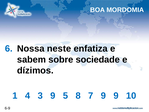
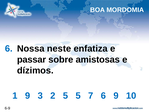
sabem: sabem -> passar
sociedade: sociedade -> amistosas
1 4: 4 -> 9
3 9: 9 -> 2
5 8: 8 -> 5
7 9: 9 -> 6
